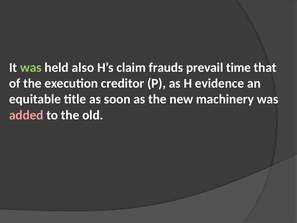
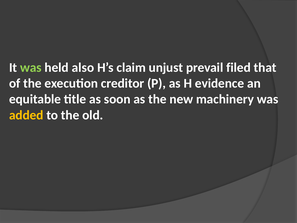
frauds: frauds -> unjust
time: time -> filed
added colour: pink -> yellow
